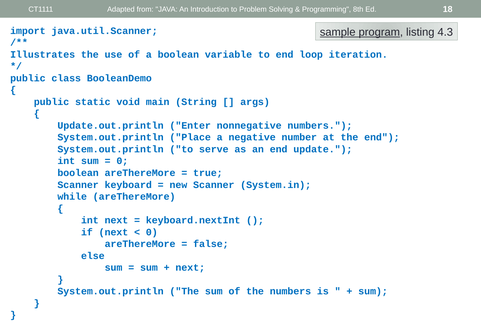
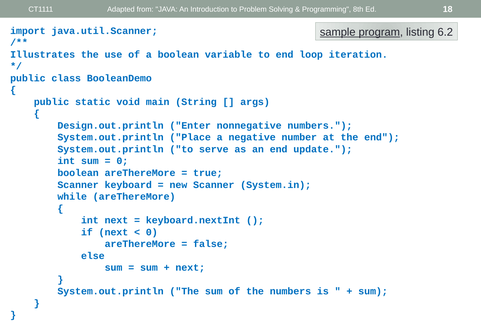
4.3: 4.3 -> 6.2
Update.out.println: Update.out.println -> Design.out.println
